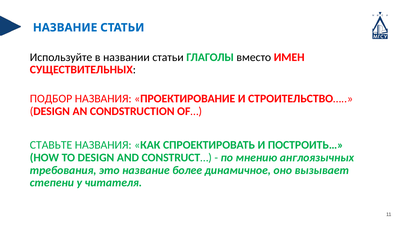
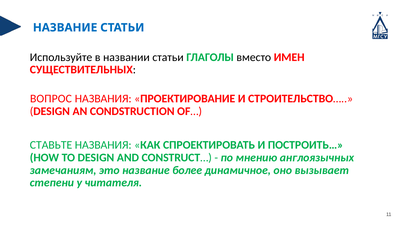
ПОДБОР: ПОДБОР -> ВОПРОС
требования: требования -> замечаниям
